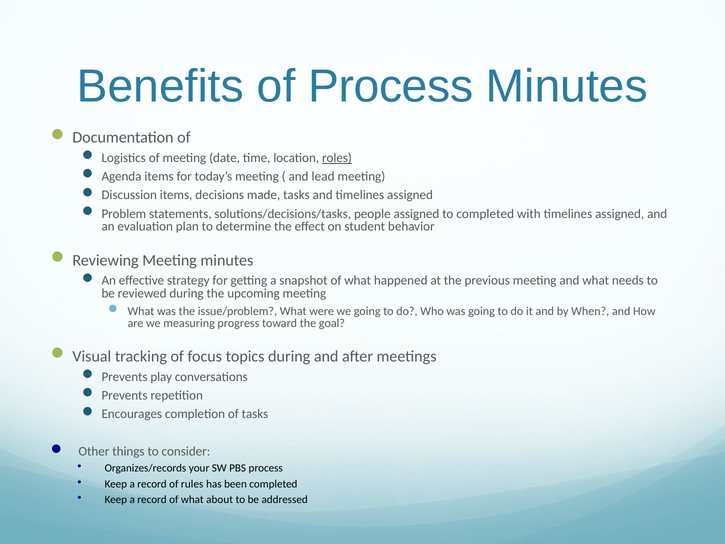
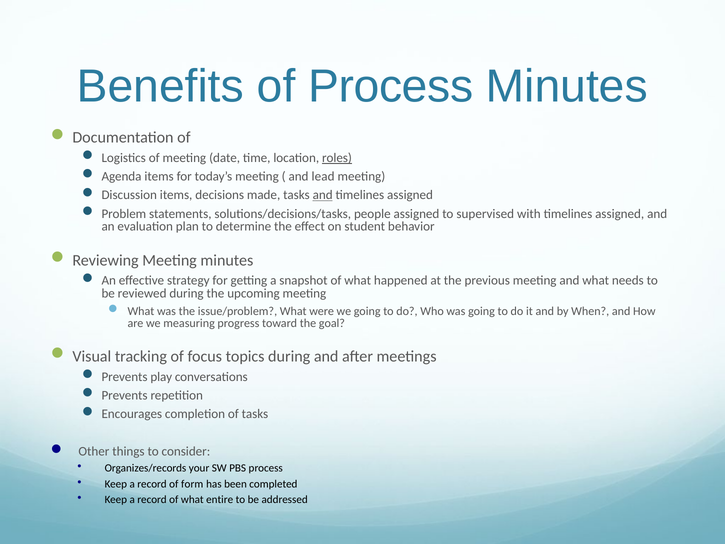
and at (323, 195) underline: none -> present
to completed: completed -> supervised
rules: rules -> form
about: about -> entire
